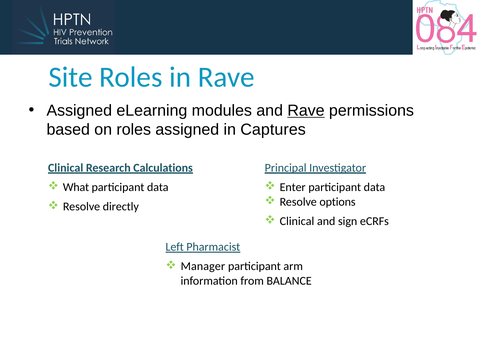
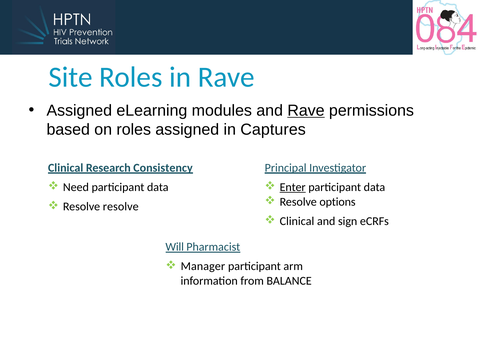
Calculations: Calculations -> Consistency
What: What -> Need
Enter underline: none -> present
Resolve directly: directly -> resolve
Left: Left -> Will
